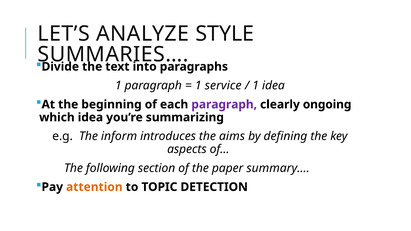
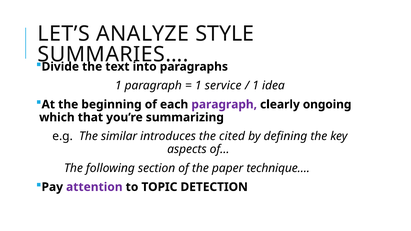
which idea: idea -> that
inform: inform -> similar
aims: aims -> cited
summary…: summary… -> technique…
attention colour: orange -> purple
